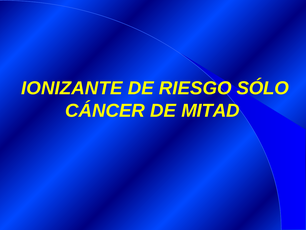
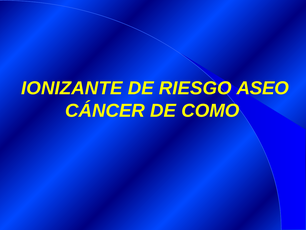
SÓLO: SÓLO -> ASEO
MITAD: MITAD -> COMO
